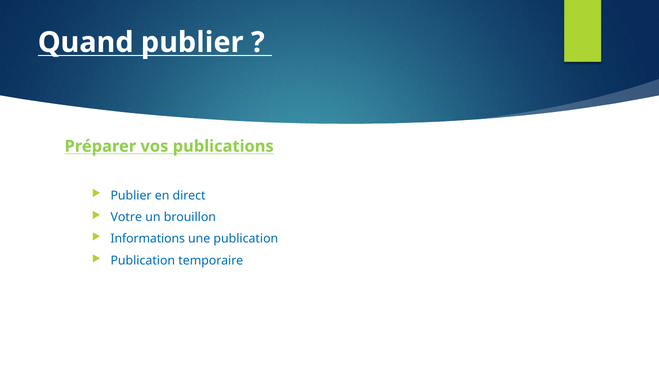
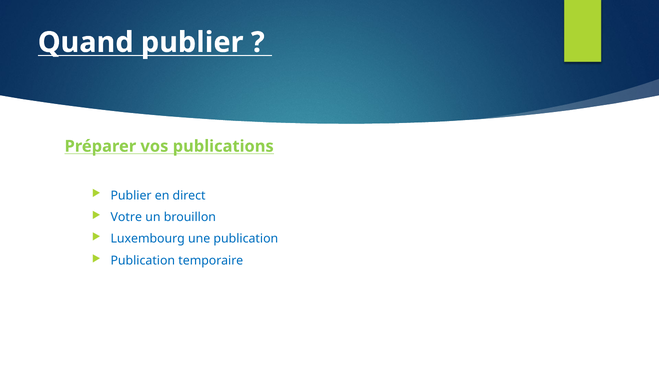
Informations: Informations -> Luxembourg
